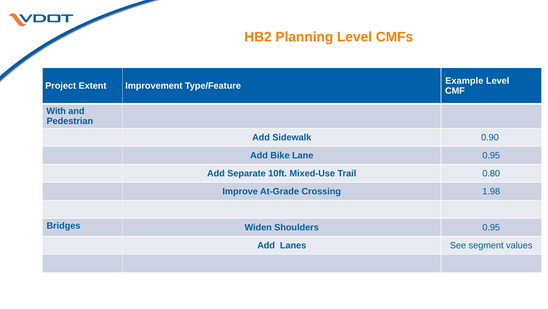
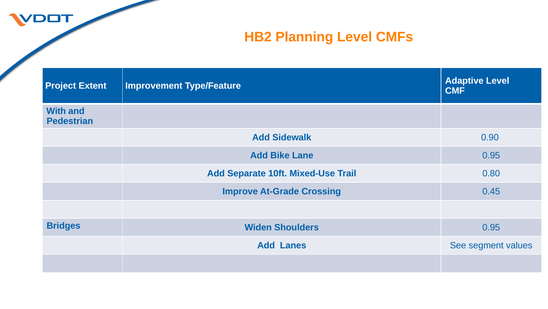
Example: Example -> Adaptive
1.98: 1.98 -> 0.45
